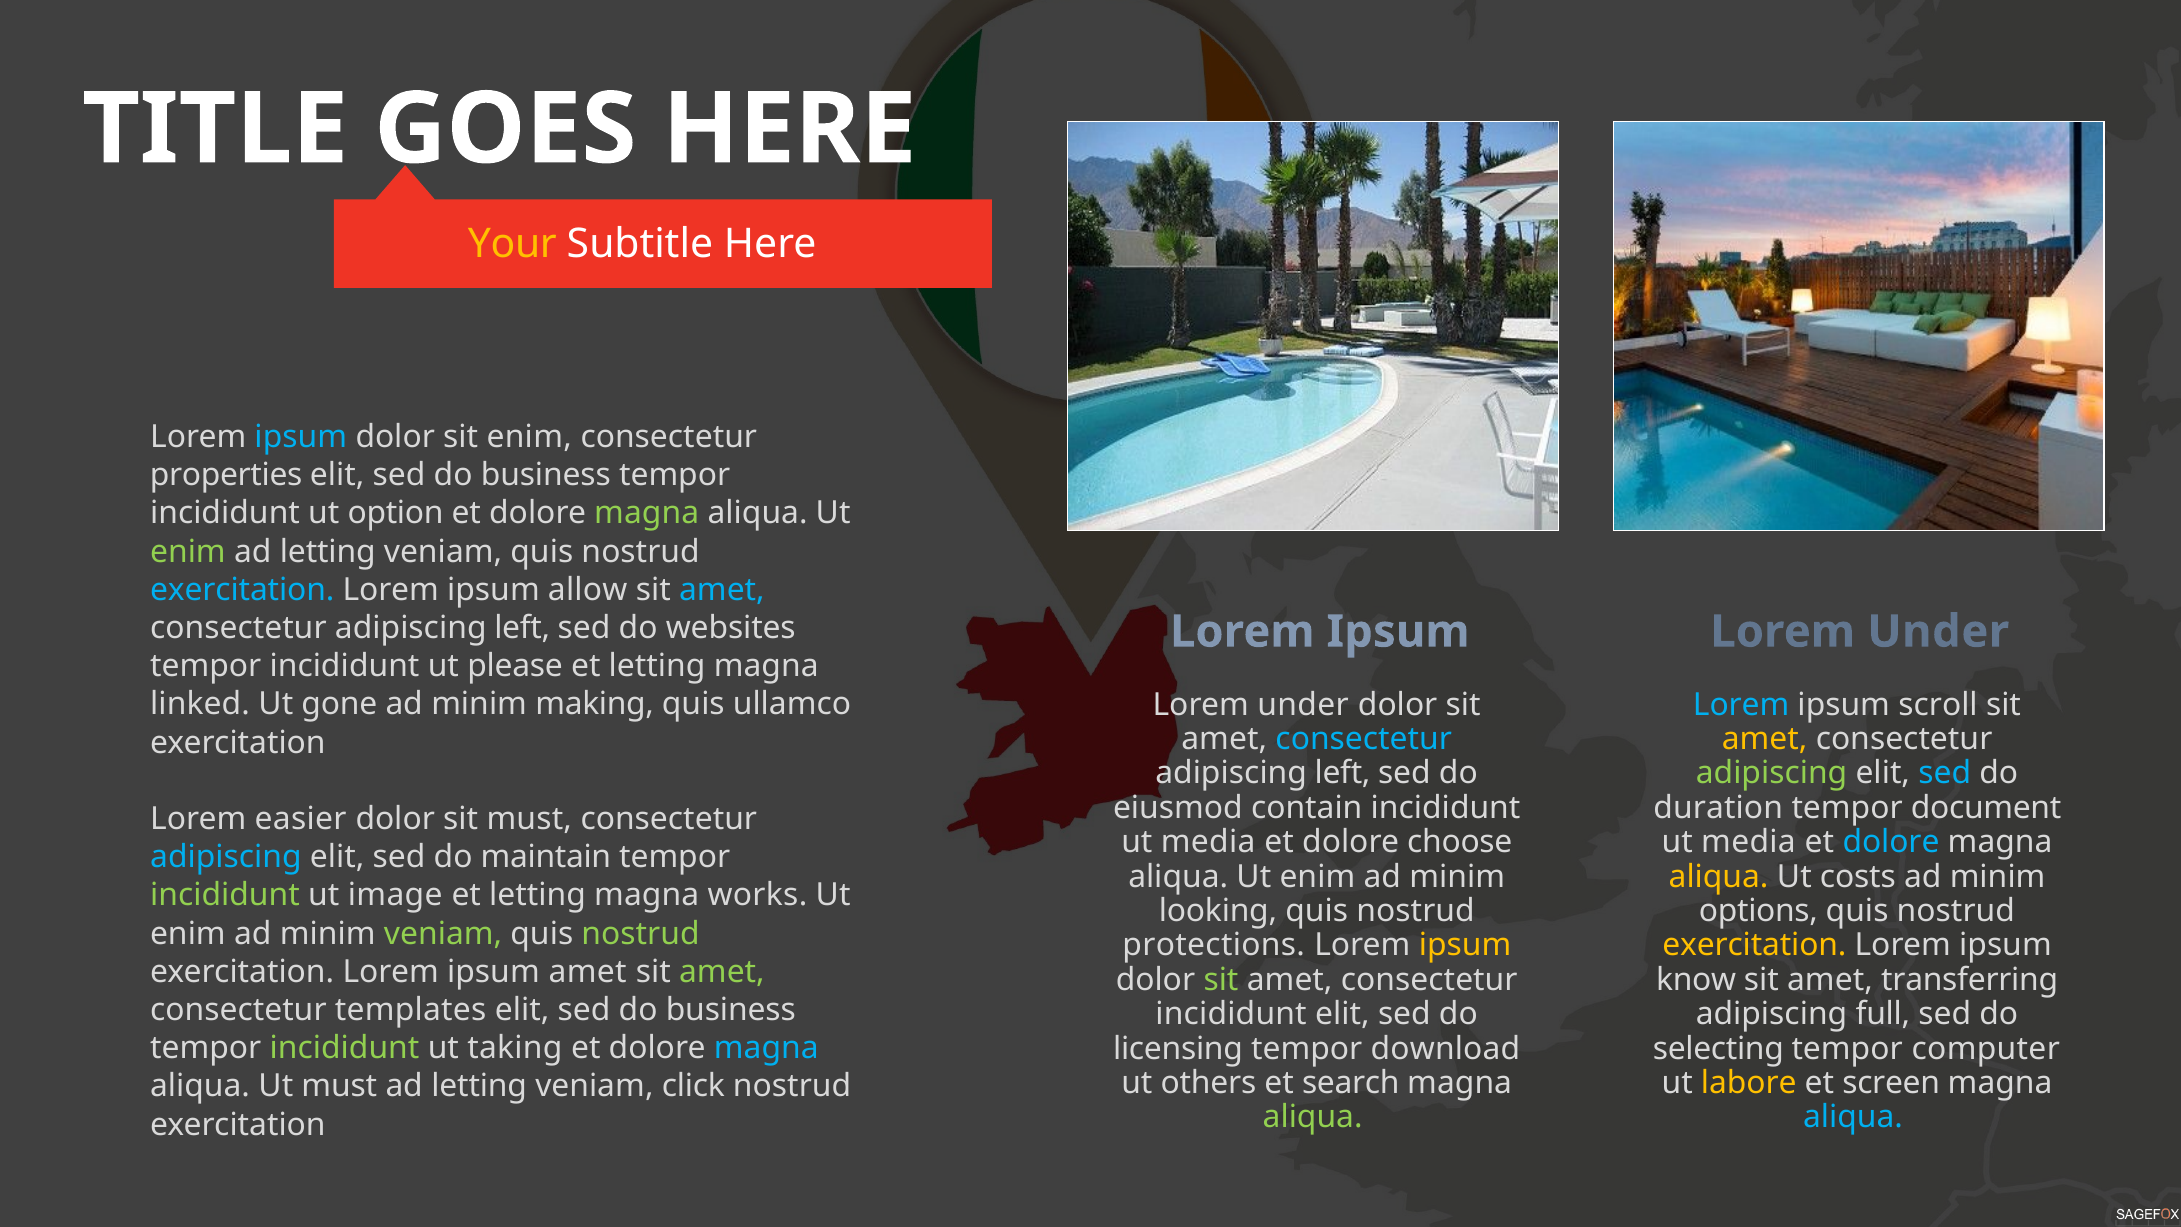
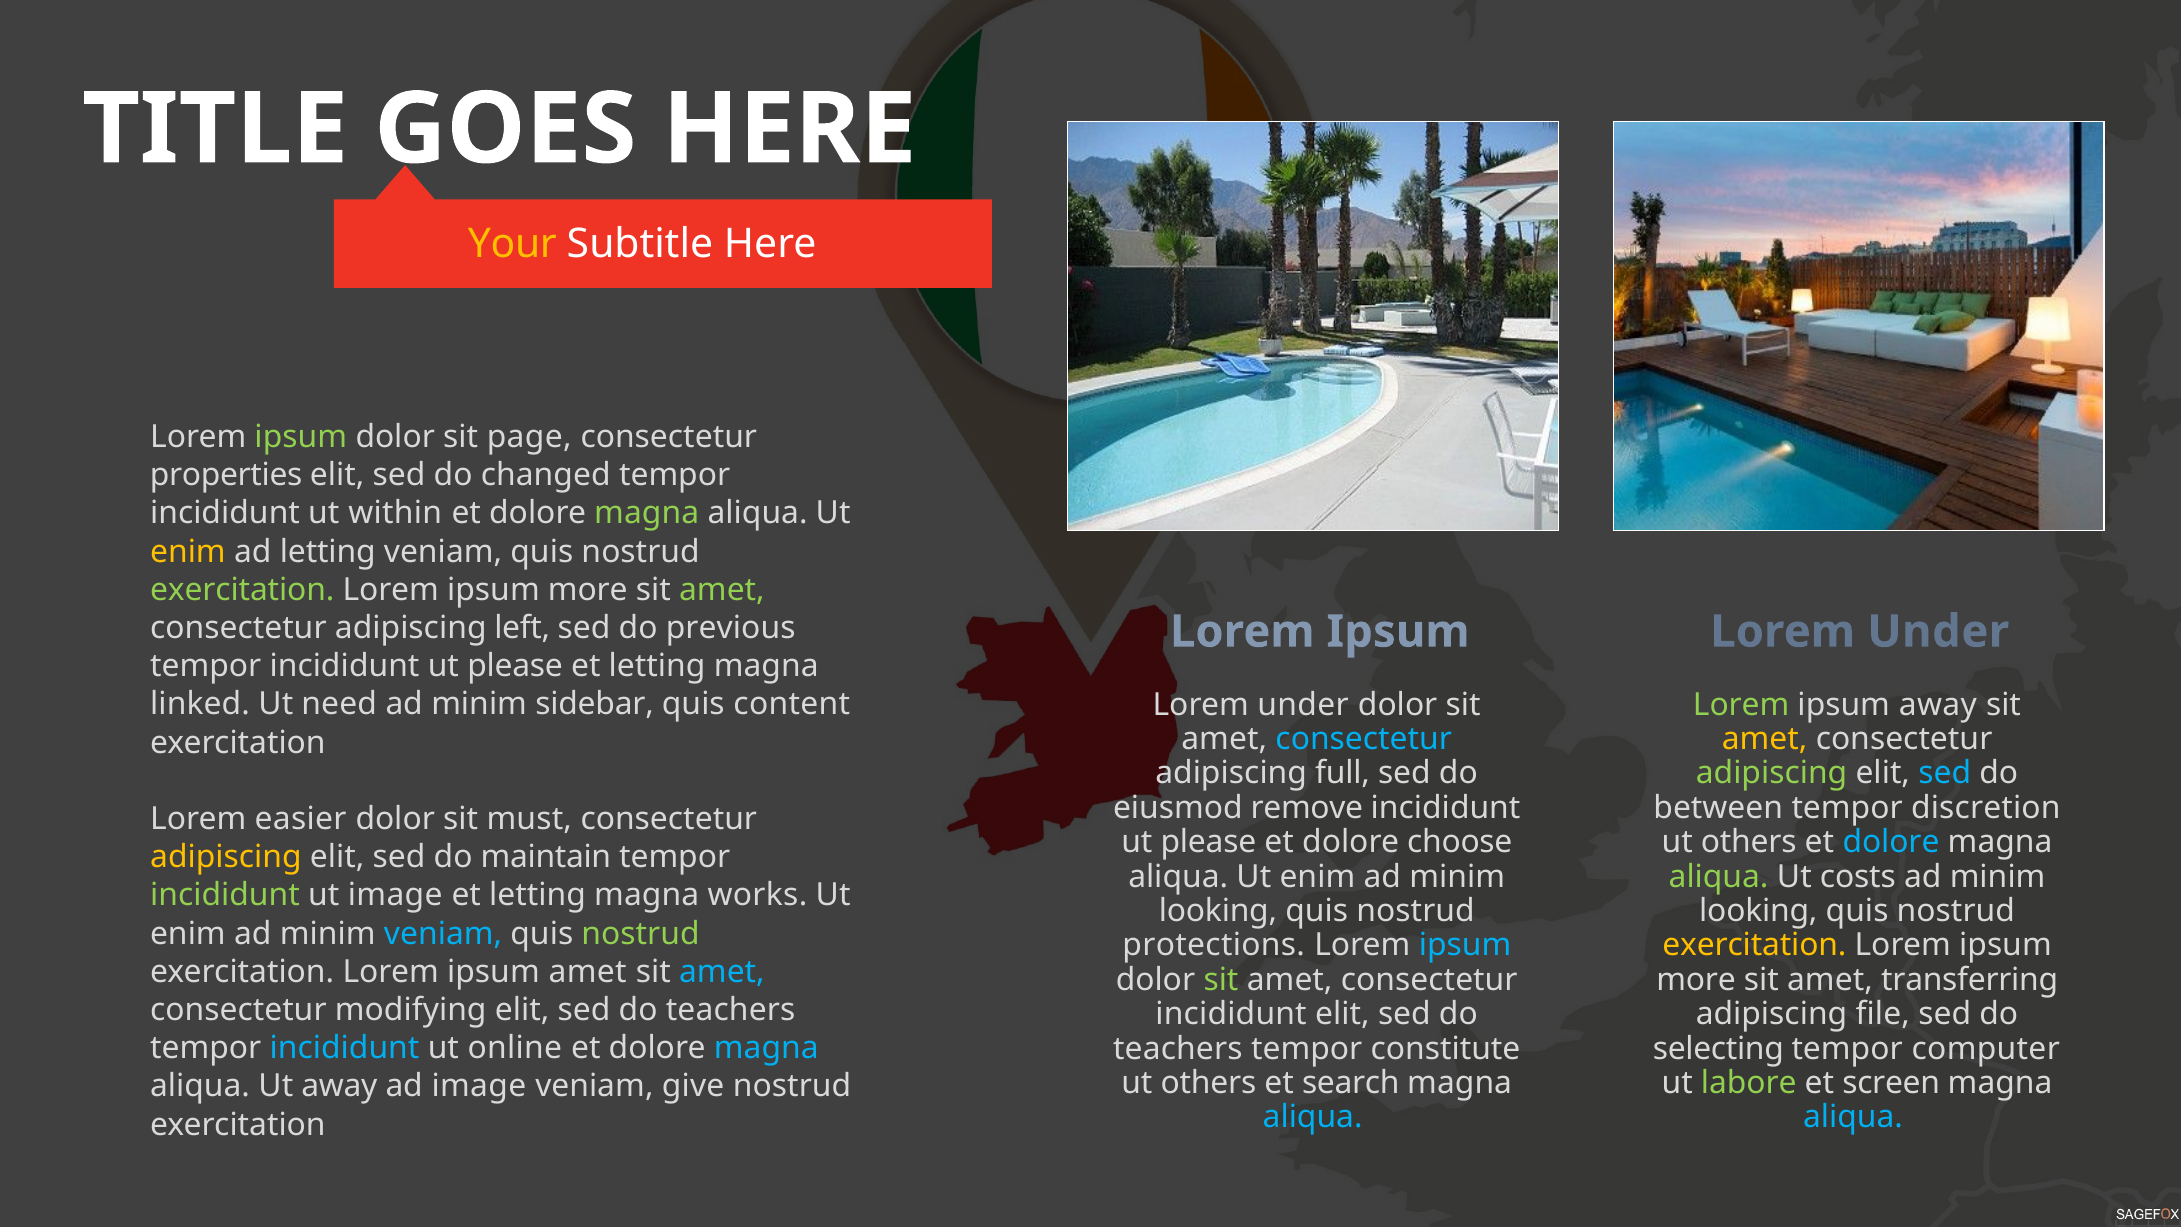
ipsum at (301, 437) colour: light blue -> light green
sit enim: enim -> page
business at (546, 475): business -> changed
option: option -> within
enim at (188, 552) colour: light green -> yellow
exercitation at (242, 590) colour: light blue -> light green
allow at (588, 590): allow -> more
amet at (722, 590) colour: light blue -> light green
websites: websites -> previous
gone: gone -> need
making: making -> sidebar
ullamco: ullamco -> content
Lorem at (1741, 704) colour: light blue -> light green
ipsum scroll: scroll -> away
left at (1343, 773): left -> full
contain: contain -> remove
duration: duration -> between
document: document -> discretion
media at (1208, 842): media -> please
media at (1749, 842): media -> others
adipiscing at (226, 857) colour: light blue -> yellow
aliqua at (1719, 876) colour: yellow -> light green
options at (1758, 911): options -> looking
veniam at (443, 933) colour: light green -> light blue
ipsum at (1465, 945) colour: yellow -> light blue
amet at (722, 972) colour: light green -> light blue
know at (1696, 980): know -> more
templates: templates -> modifying
business at (731, 1010): business -> teachers
full: full -> file
incididunt at (345, 1048) colour: light green -> light blue
taking: taking -> online
licensing at (1178, 1048): licensing -> teachers
download: download -> constitute
labore colour: yellow -> light green
Ut must: must -> away
letting at (479, 1086): letting -> image
click: click -> give
aliqua at (1313, 1117) colour: light green -> light blue
